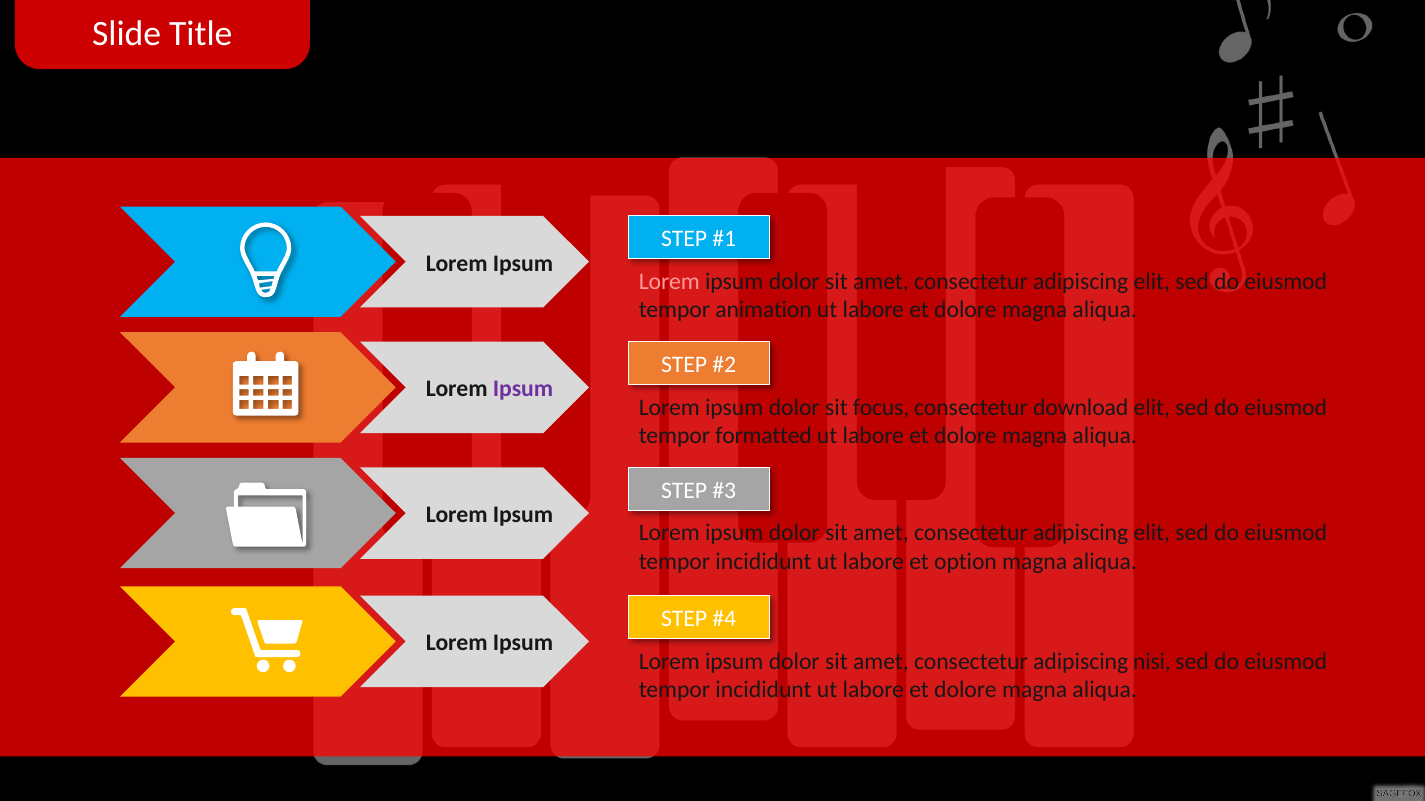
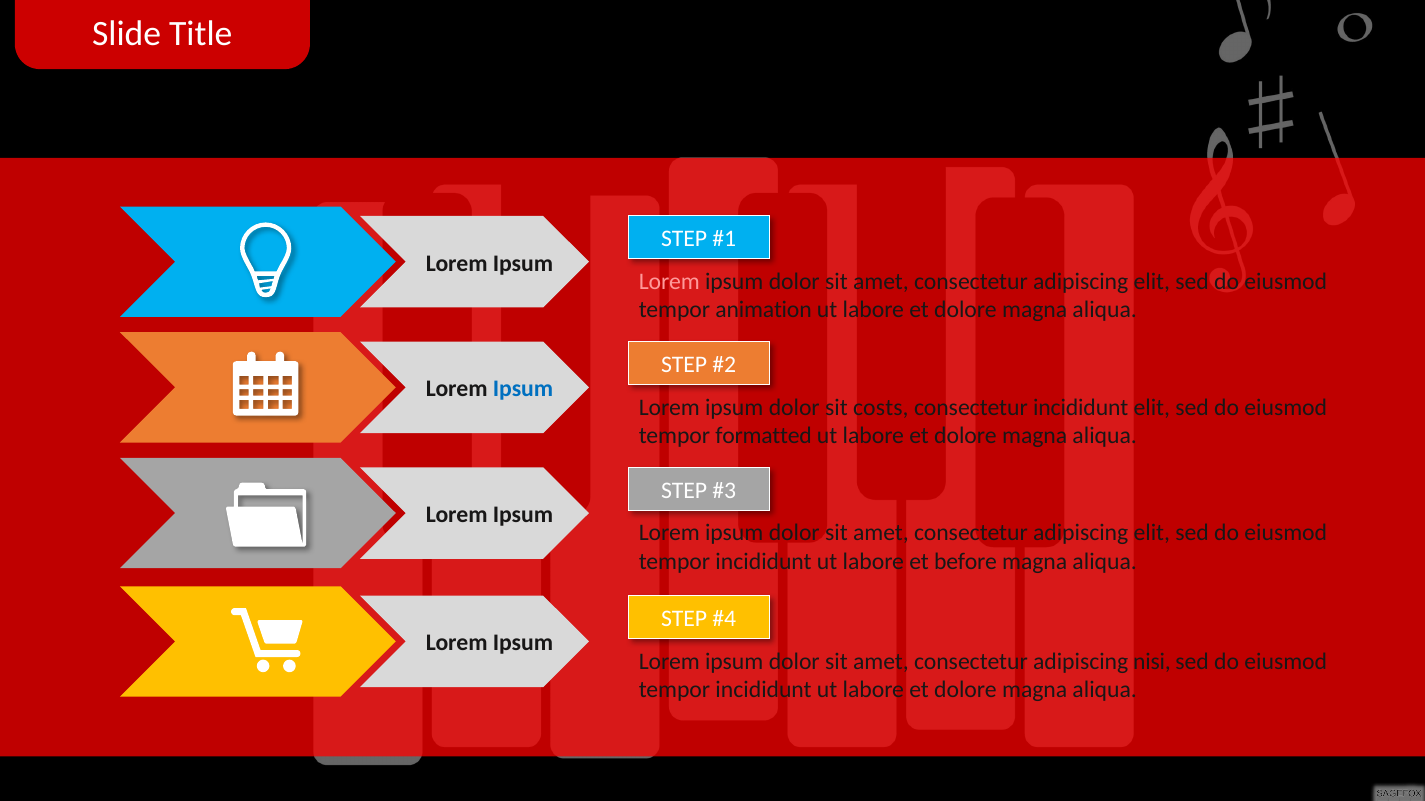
Ipsum at (523, 389) colour: purple -> blue
focus: focus -> costs
consectetur download: download -> incididunt
option: option -> before
